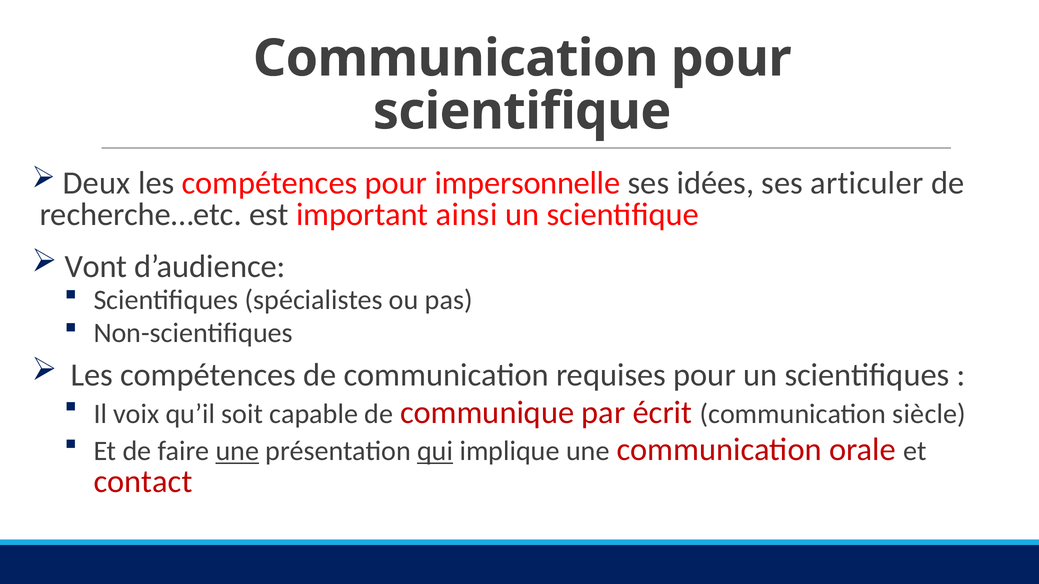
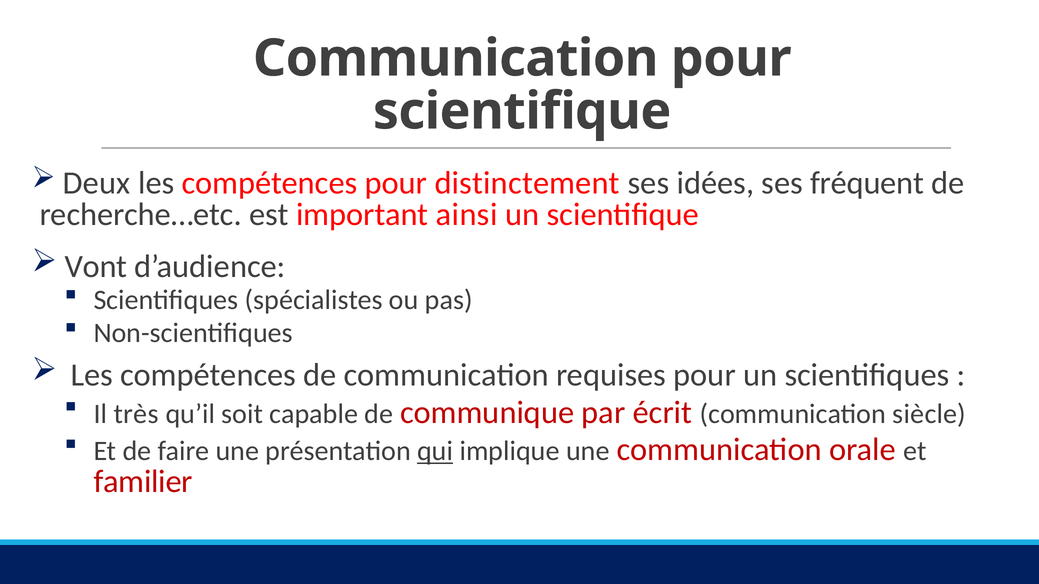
impersonnelle: impersonnelle -> distinctement
articuler: articuler -> fréquent
voix: voix -> très
une at (237, 452) underline: present -> none
contact: contact -> familier
